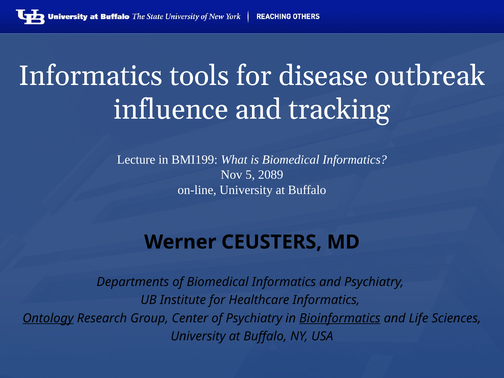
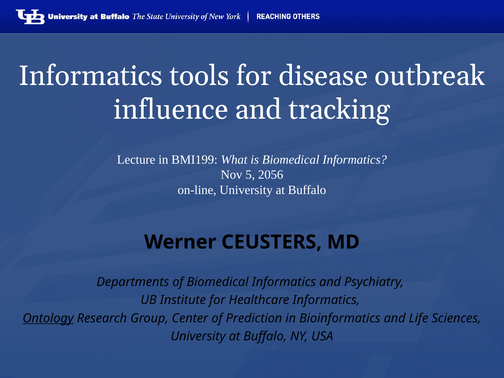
2089: 2089 -> 2056
of Psychiatry: Psychiatry -> Prediction
Bioinformatics underline: present -> none
